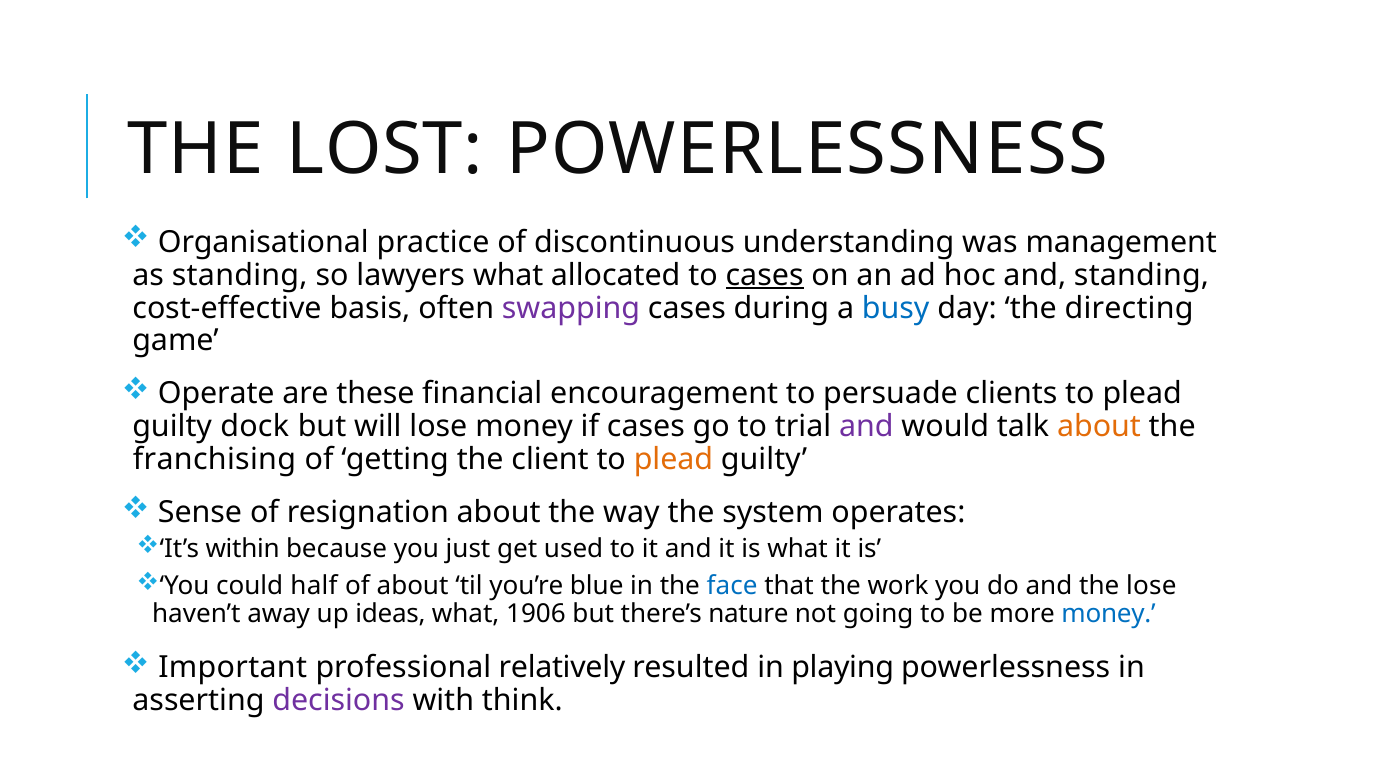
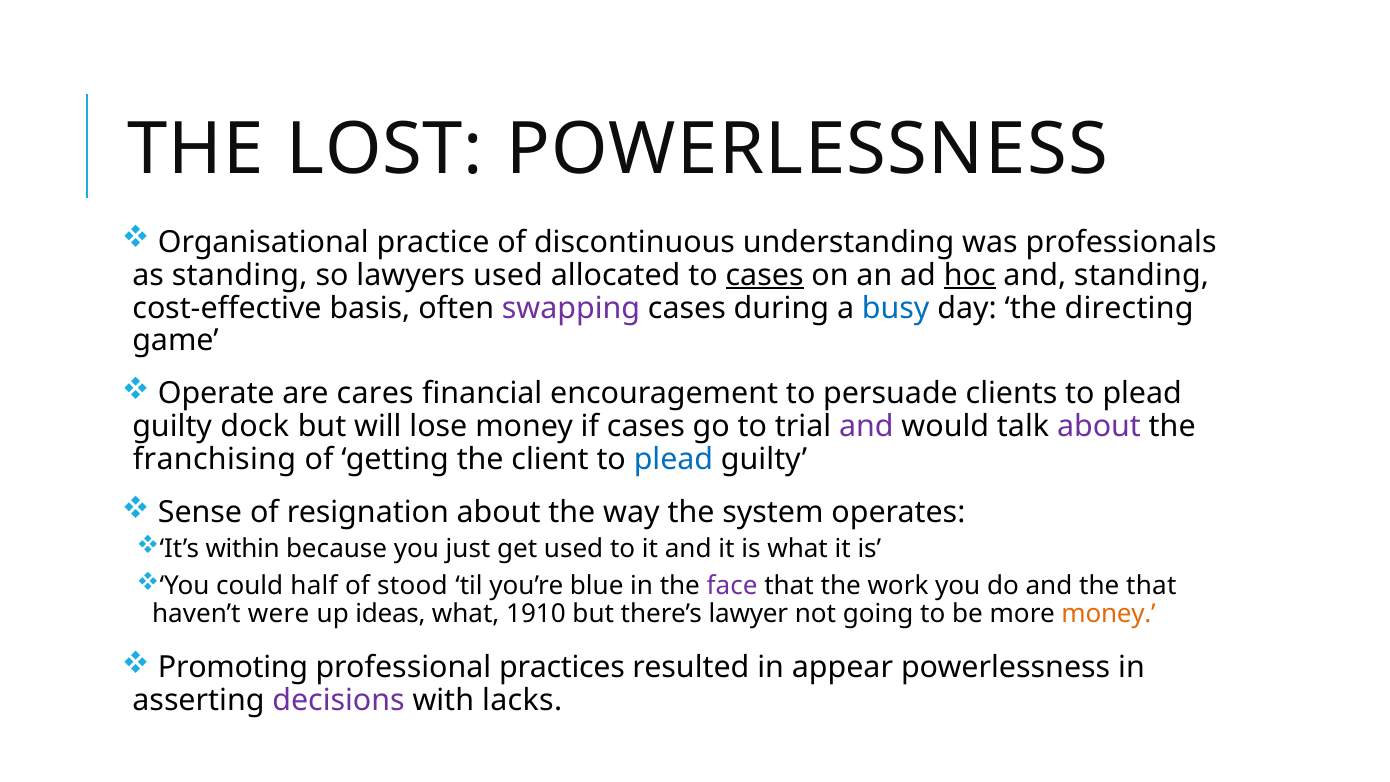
management: management -> professionals
lawyers what: what -> used
hoc underline: none -> present
these: these -> cares
about at (1099, 427) colour: orange -> purple
plead at (673, 460) colour: orange -> blue
of about: about -> stood
face colour: blue -> purple
the lose: lose -> that
away: away -> were
1906: 1906 -> 1910
nature: nature -> lawyer
money at (1109, 614) colour: blue -> orange
Important: Important -> Promoting
relatively: relatively -> practices
playing: playing -> appear
think: think -> lacks
